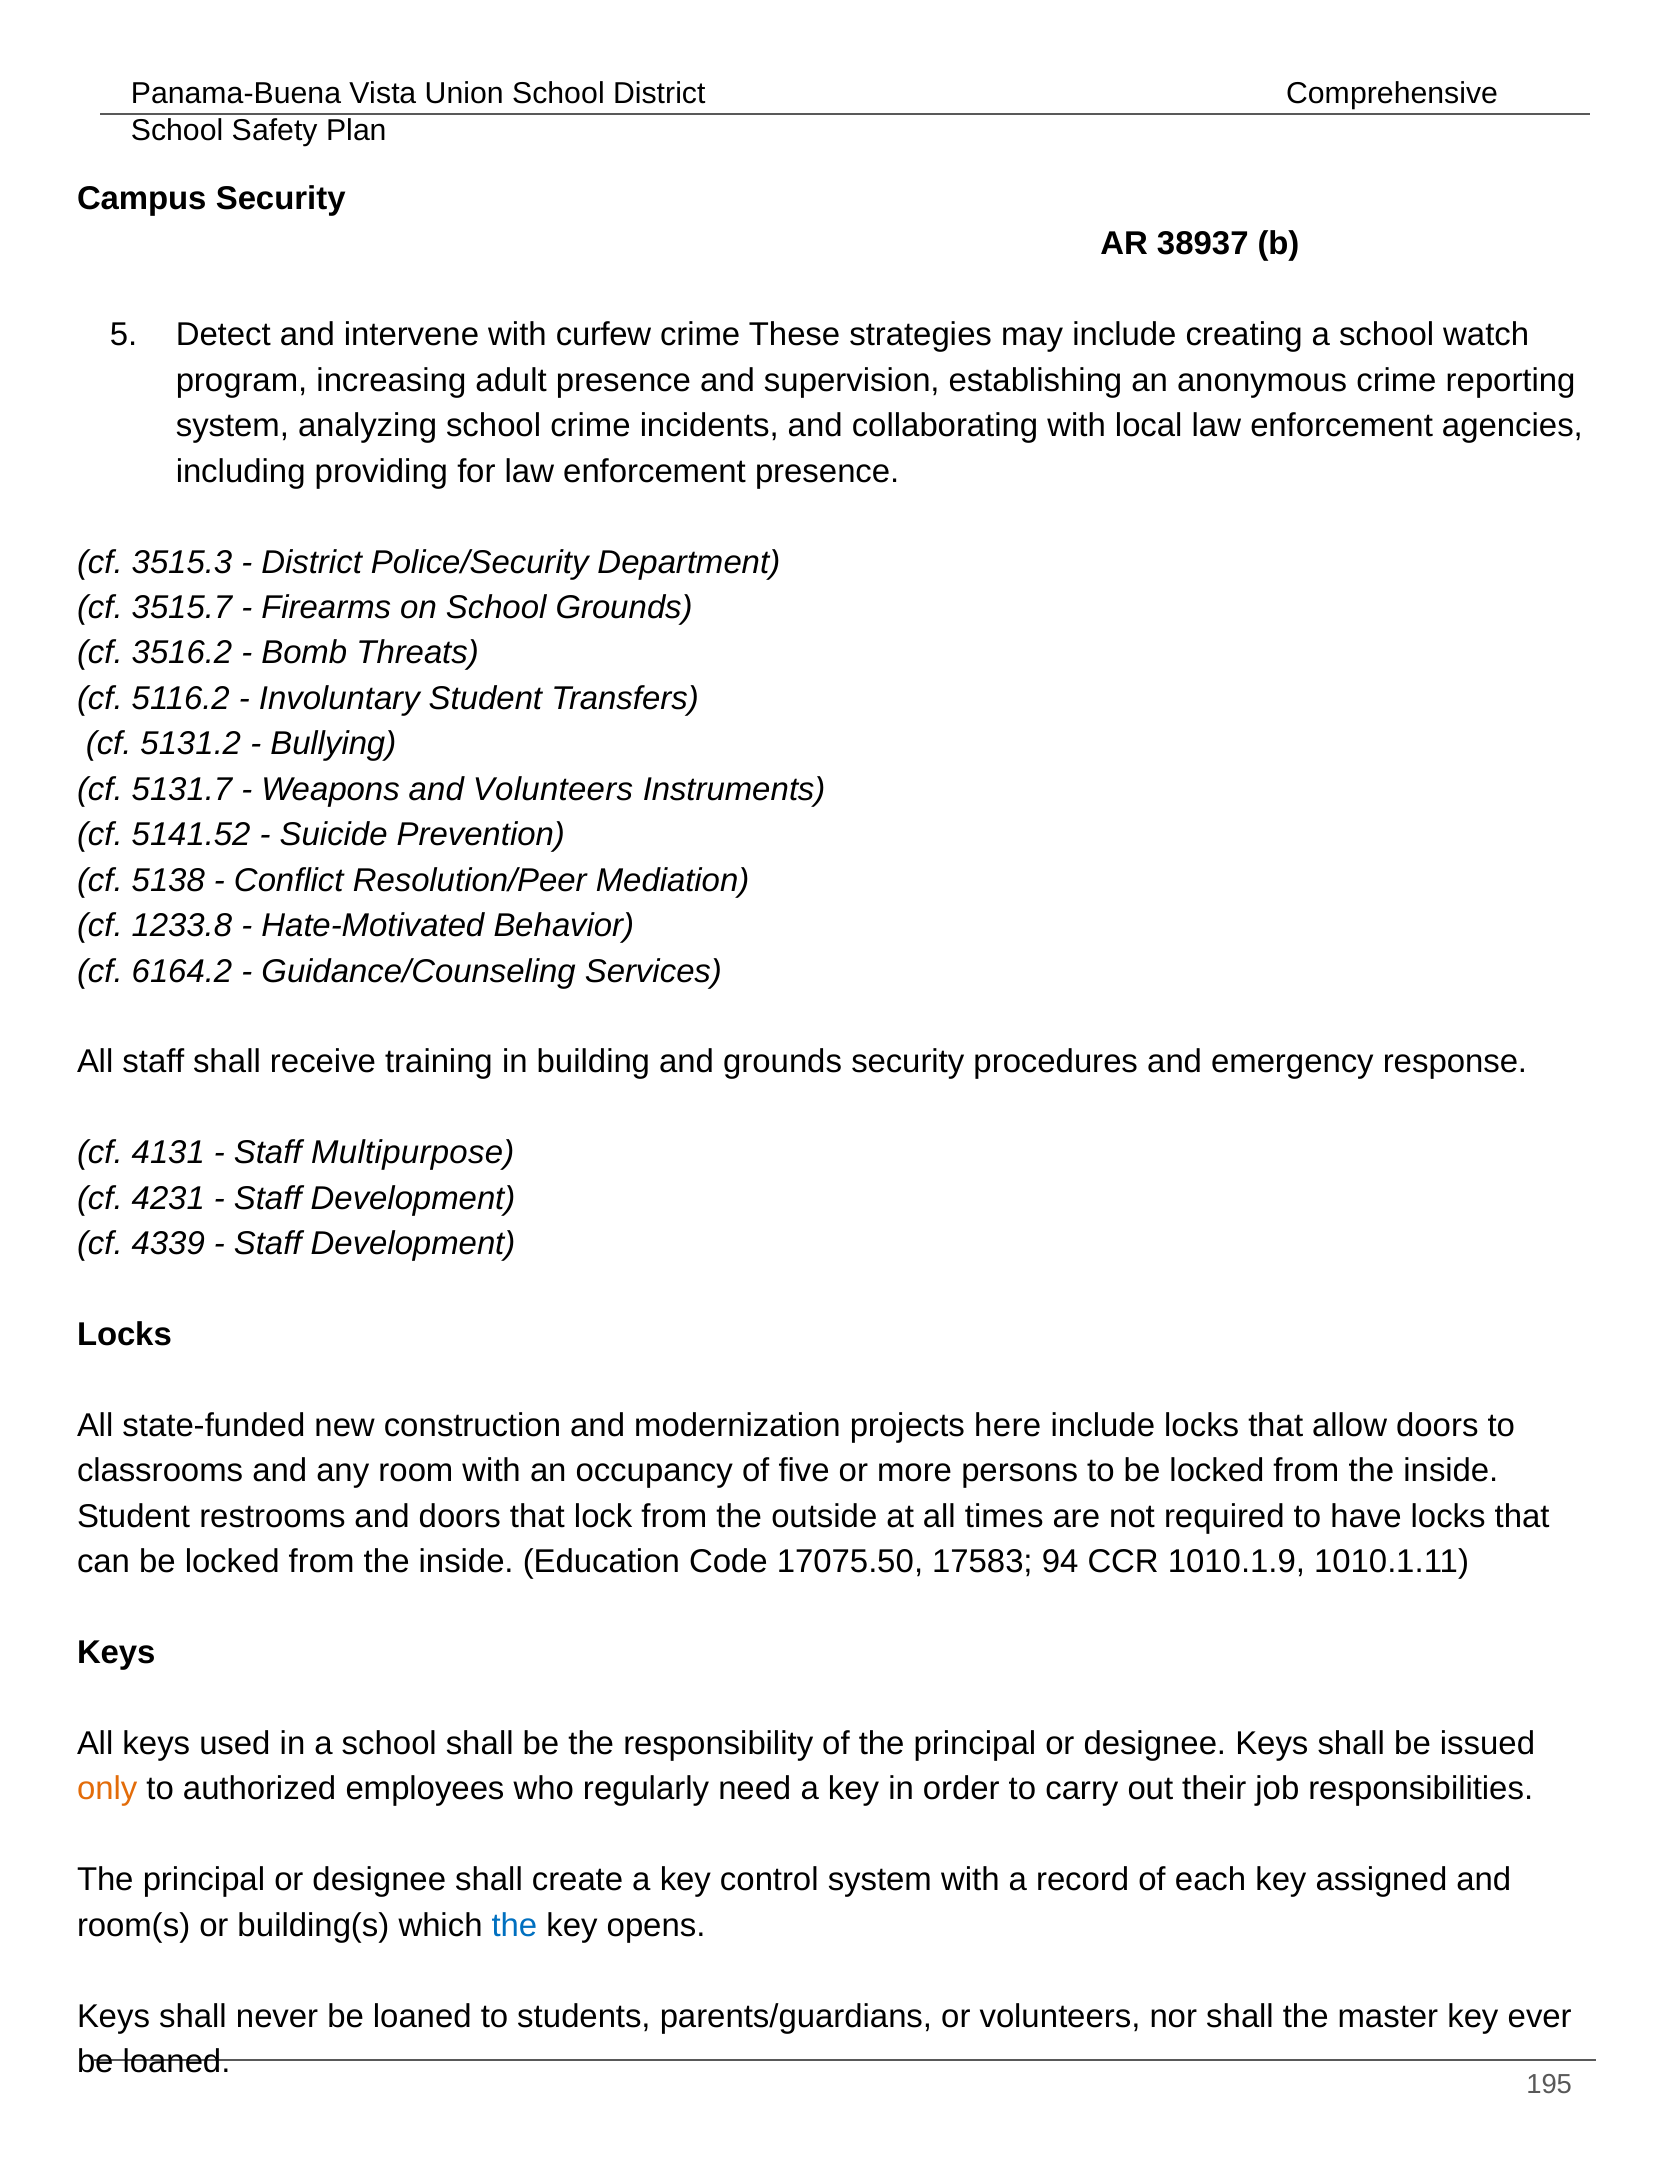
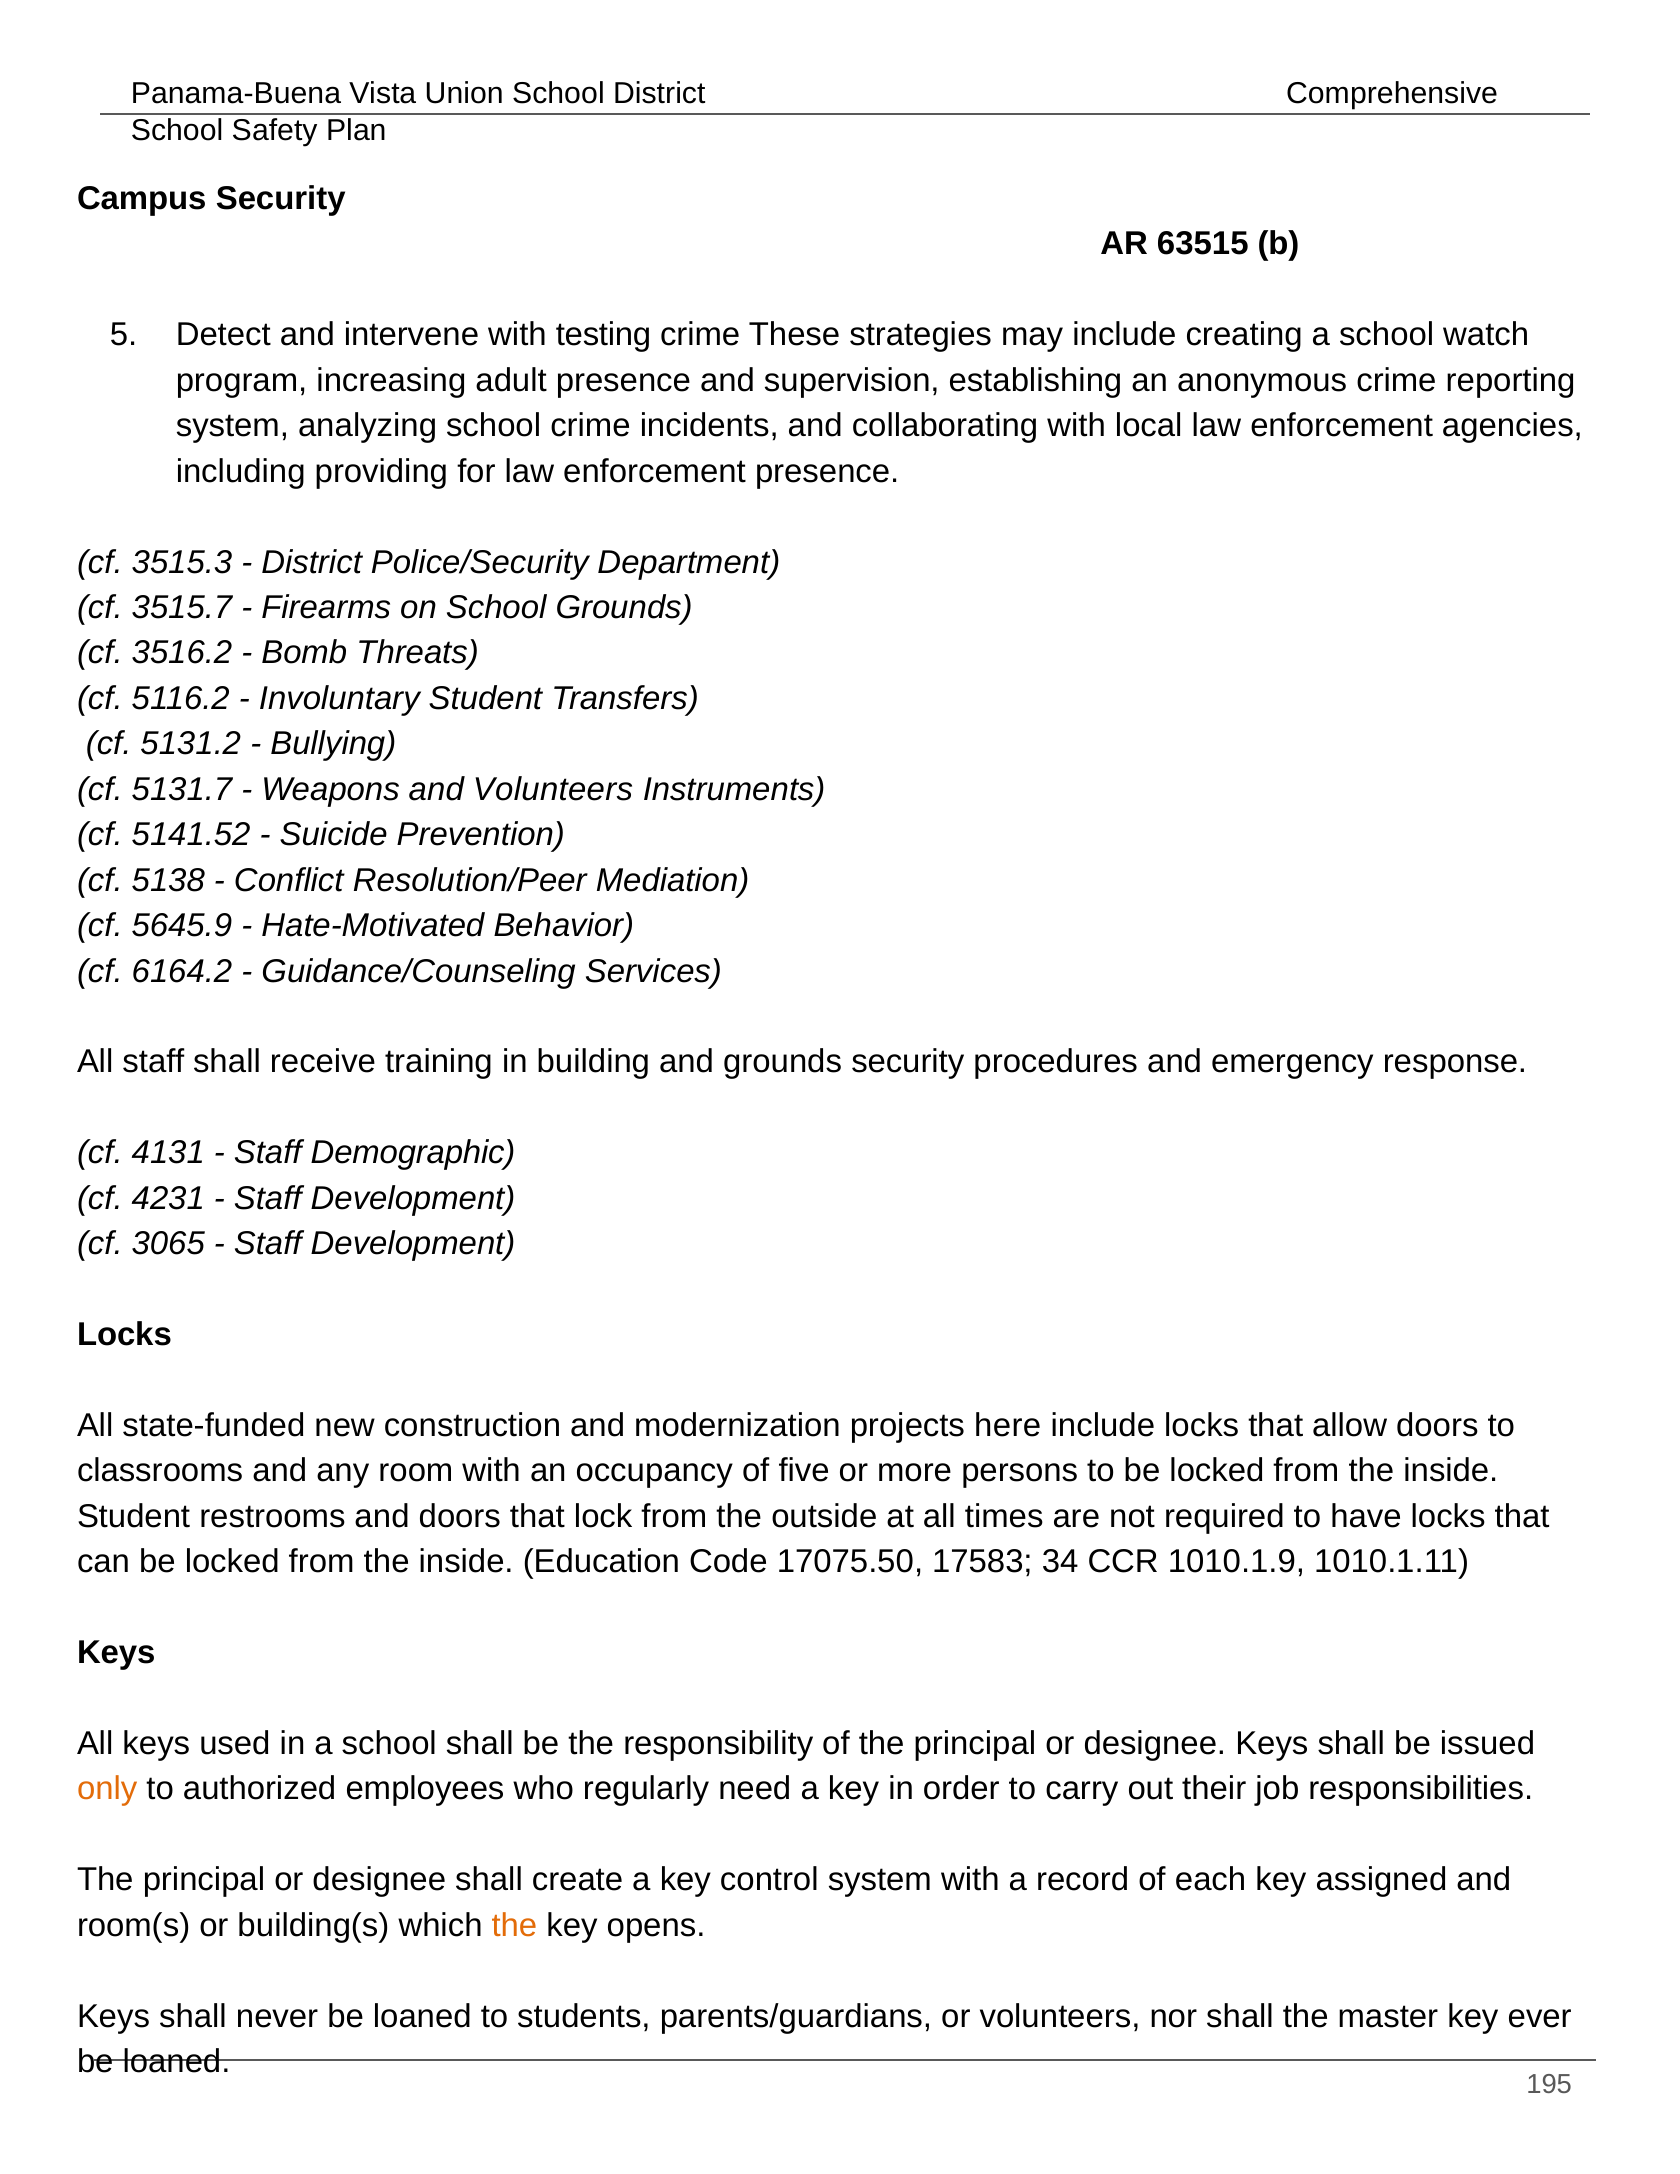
38937: 38937 -> 63515
curfew: curfew -> testing
1233.8: 1233.8 -> 5645.9
Multipurpose: Multipurpose -> Demographic
4339: 4339 -> 3065
94: 94 -> 34
the at (514, 1926) colour: blue -> orange
